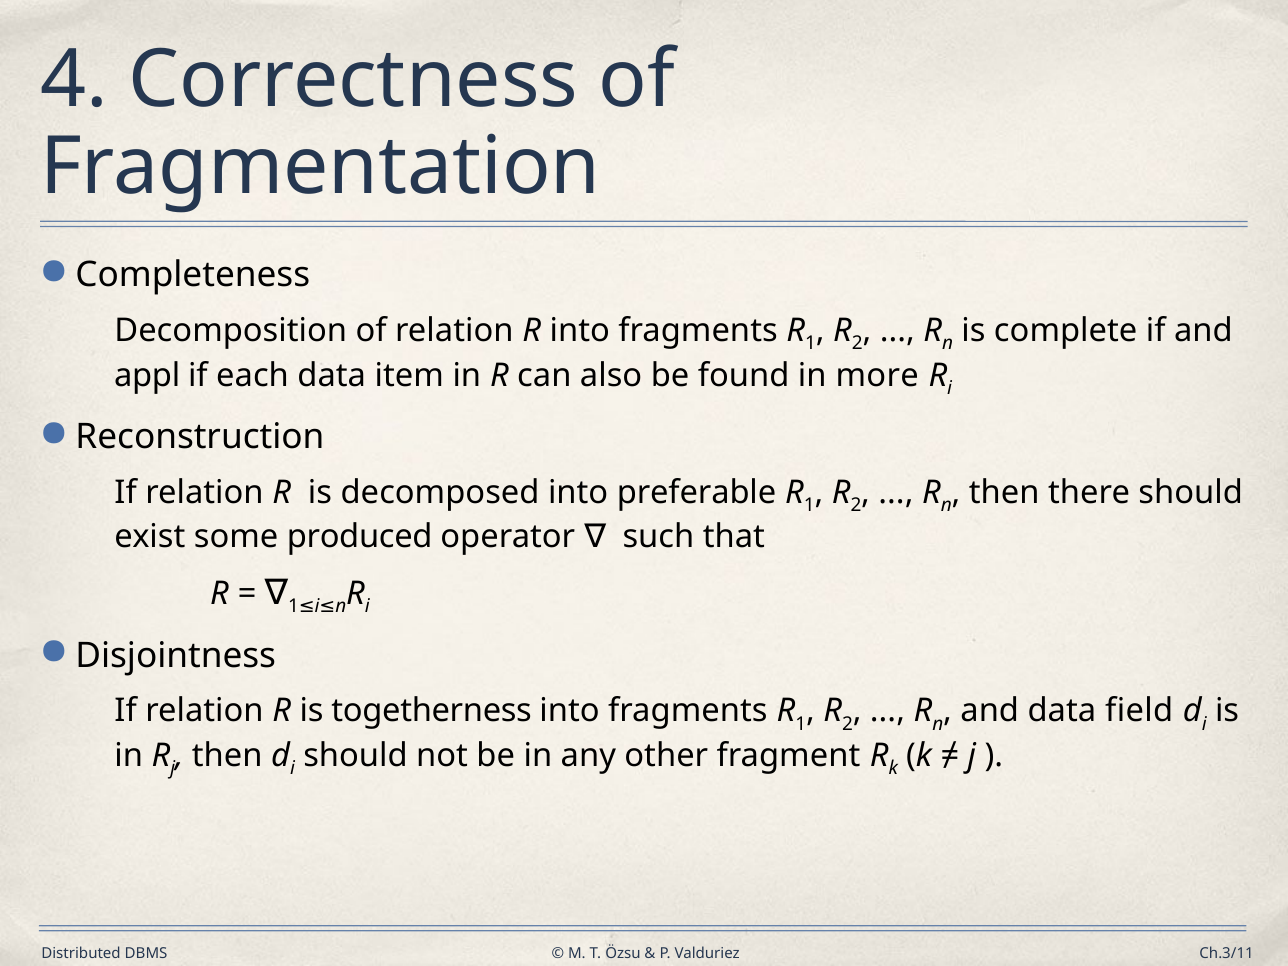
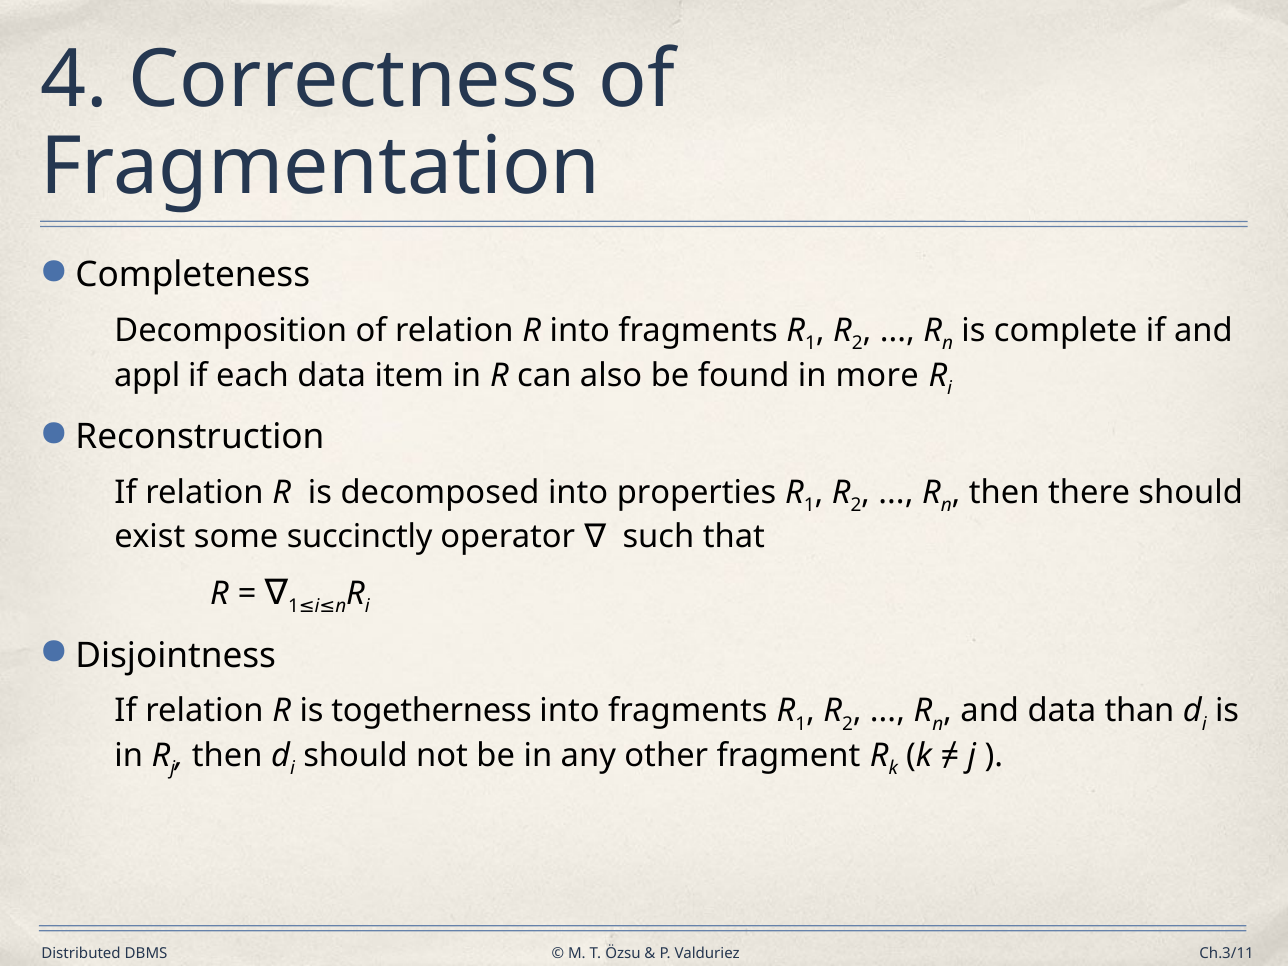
preferable: preferable -> properties
produced: produced -> succinctly
field: field -> than
